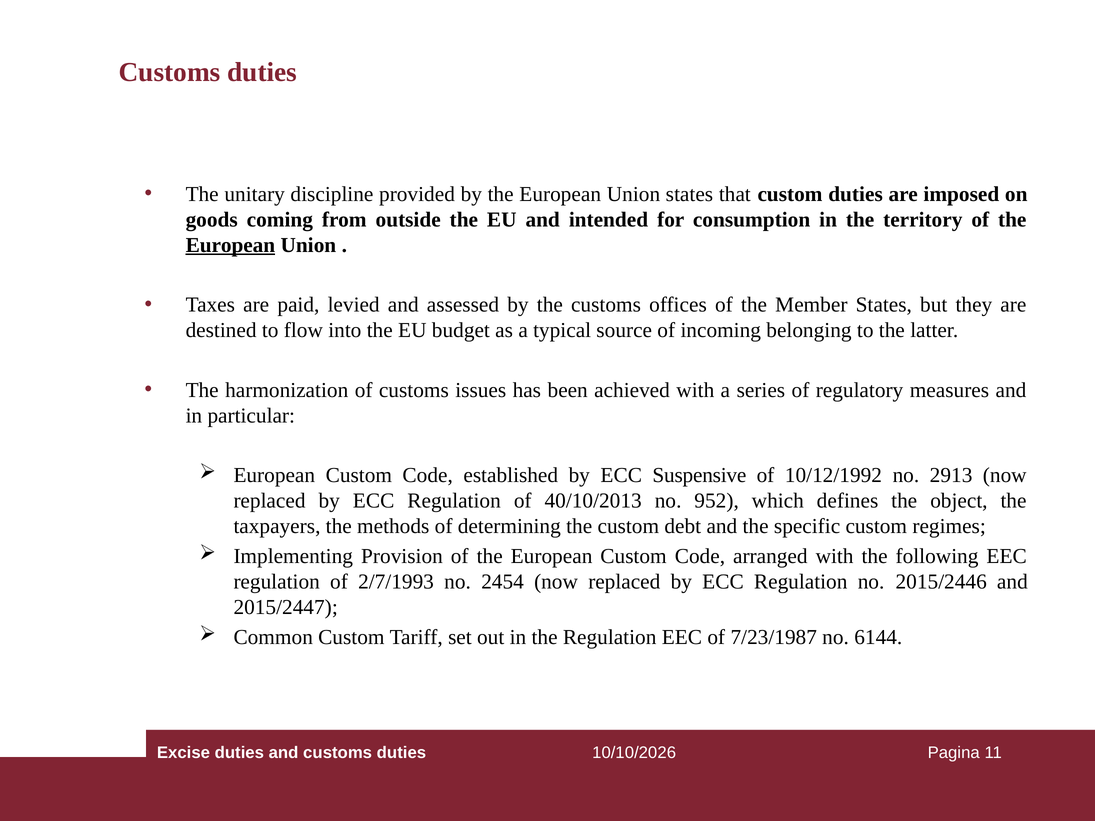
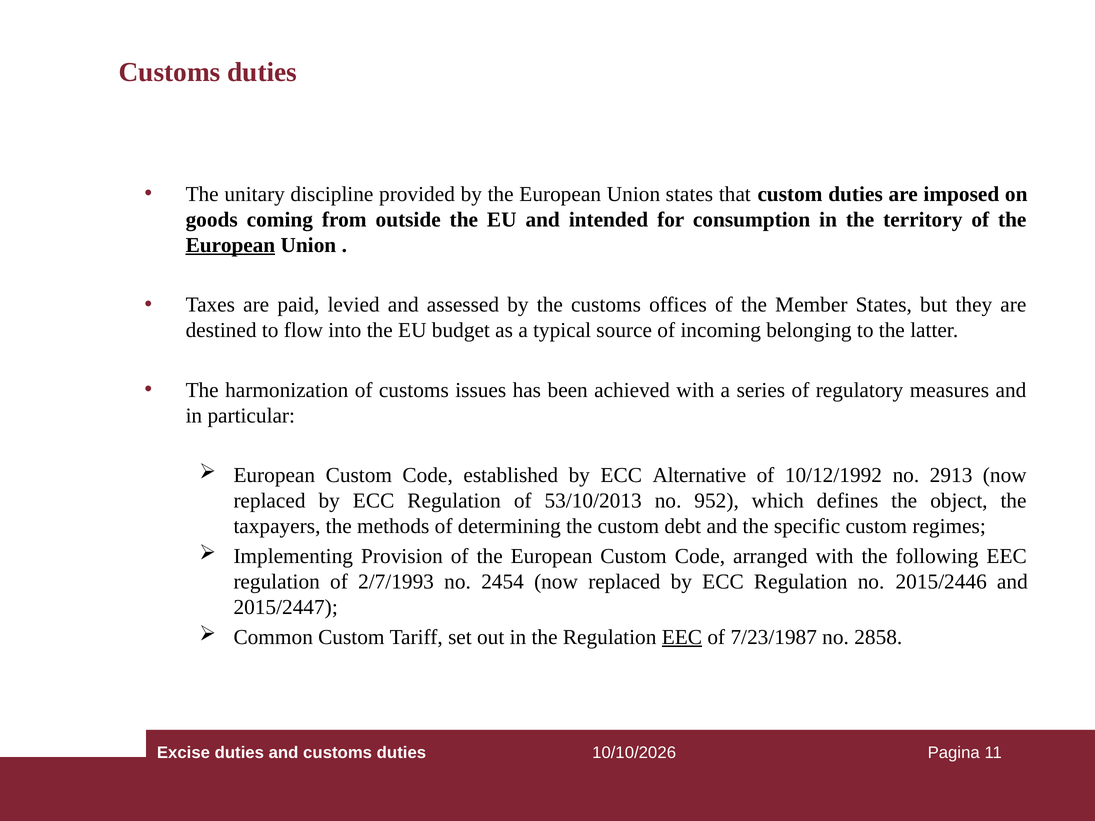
Suspensive: Suspensive -> Alternative
40/10/2013: 40/10/2013 -> 53/10/2013
EEC at (682, 637) underline: none -> present
6144: 6144 -> 2858
